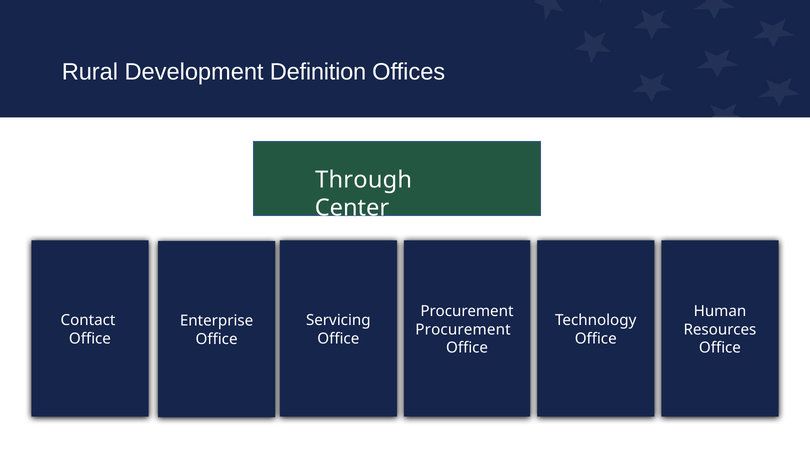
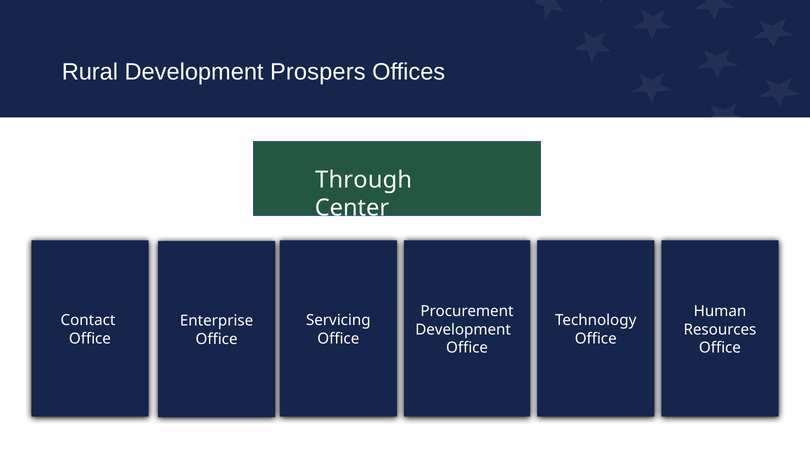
Definition: Definition -> Prospers
Procurement at (463, 329): Procurement -> Development
